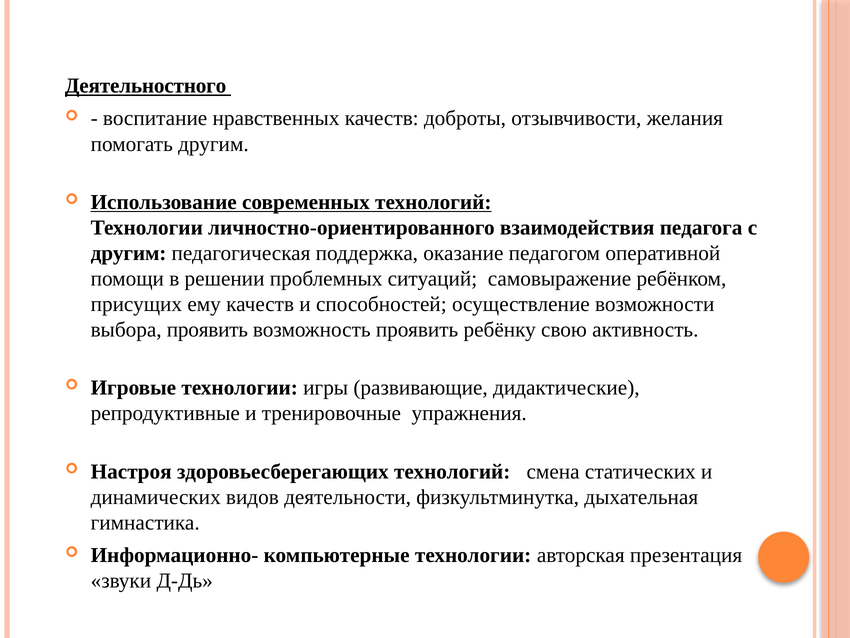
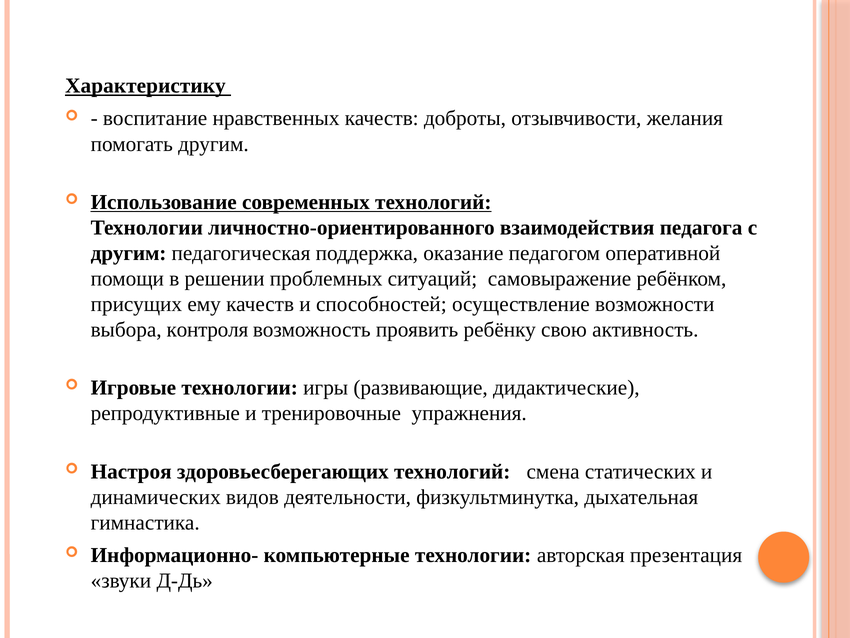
Деятельностного: Деятельностного -> Характеристику
выбора проявить: проявить -> контроля
